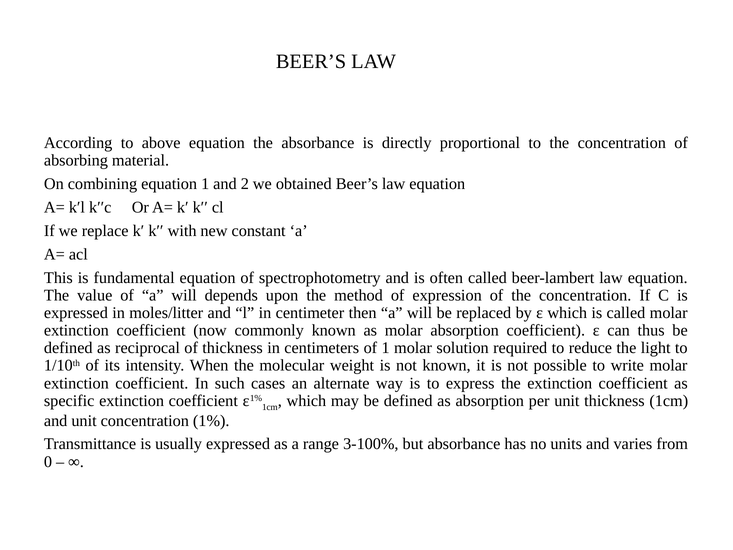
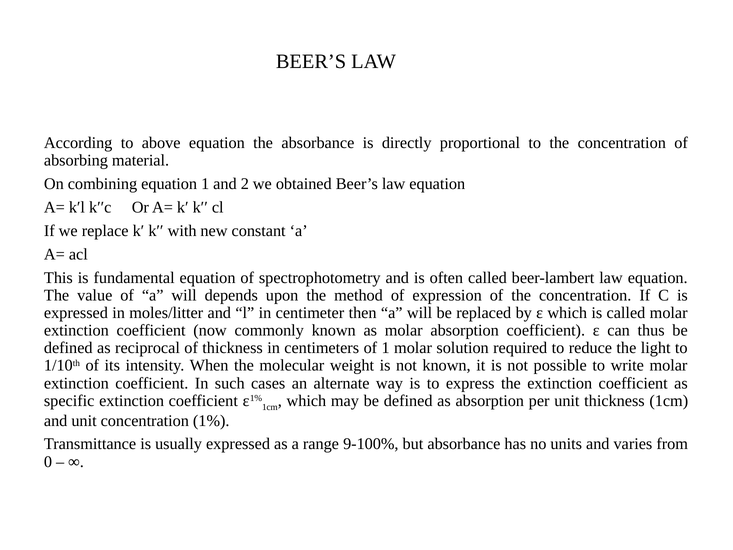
3-100%: 3-100% -> 9-100%
